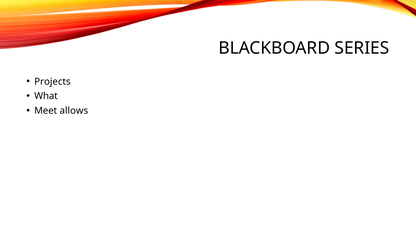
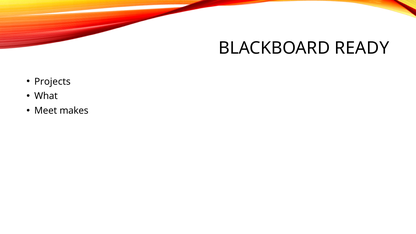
SERIES: SERIES -> READY
allows: allows -> makes
